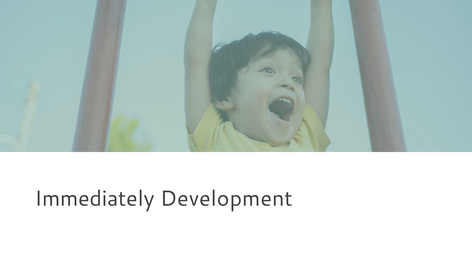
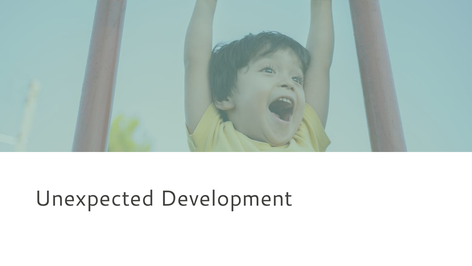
Immediately: Immediately -> Unexpected
